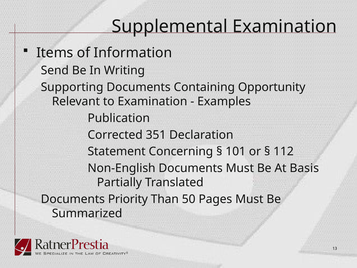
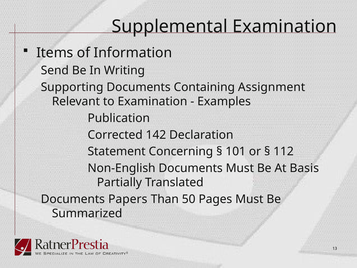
Opportunity: Opportunity -> Assignment
351: 351 -> 142
Priority: Priority -> Papers
